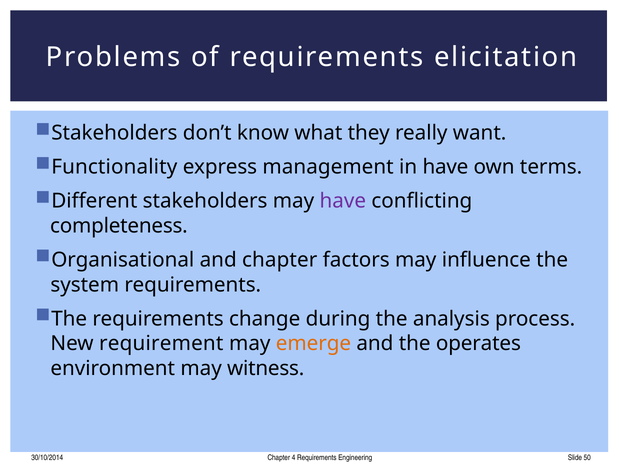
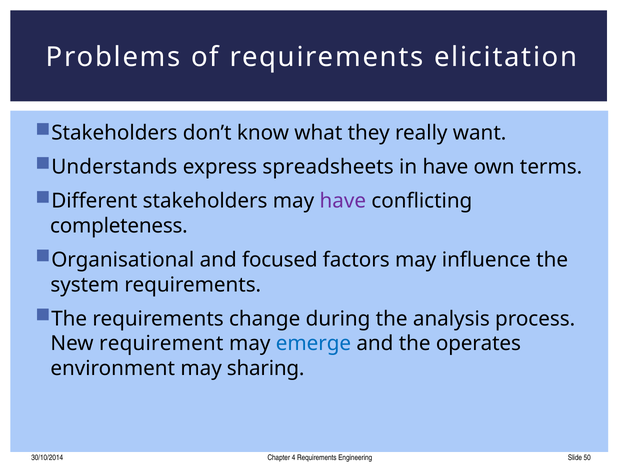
Functionality: Functionality -> Understands
management: management -> spreadsheets
and chapter: chapter -> focused
emerge colour: orange -> blue
witness: witness -> sharing
